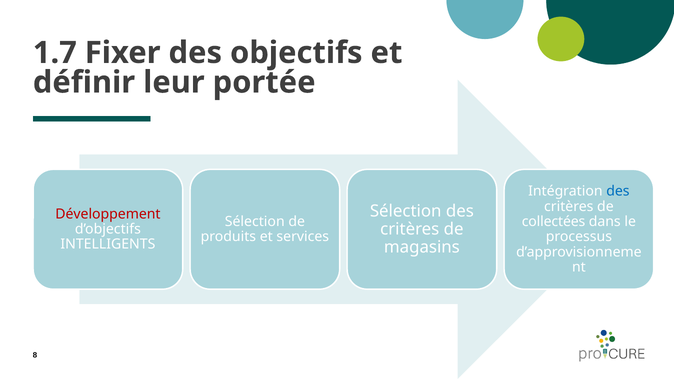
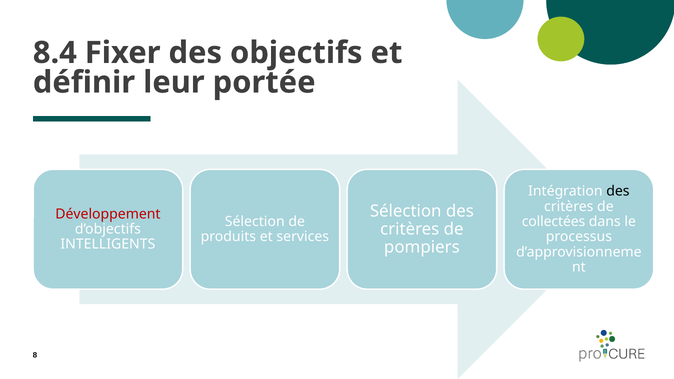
1.7: 1.7 -> 8.4
des at (618, 191) colour: blue -> black
magasins: magasins -> pompiers
